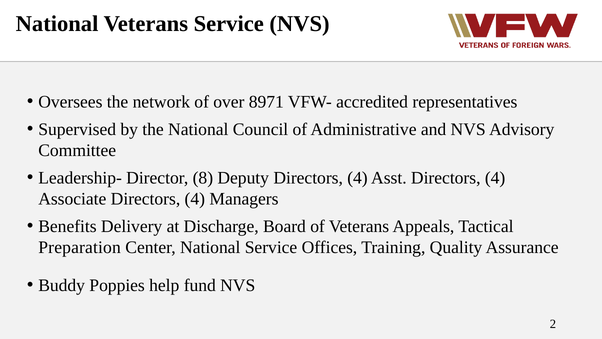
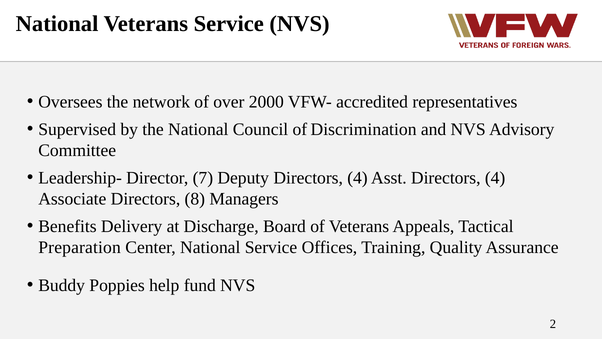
8971: 8971 -> 2000
Administrative: Administrative -> Discrimination
8: 8 -> 7
Associate Directors 4: 4 -> 8
